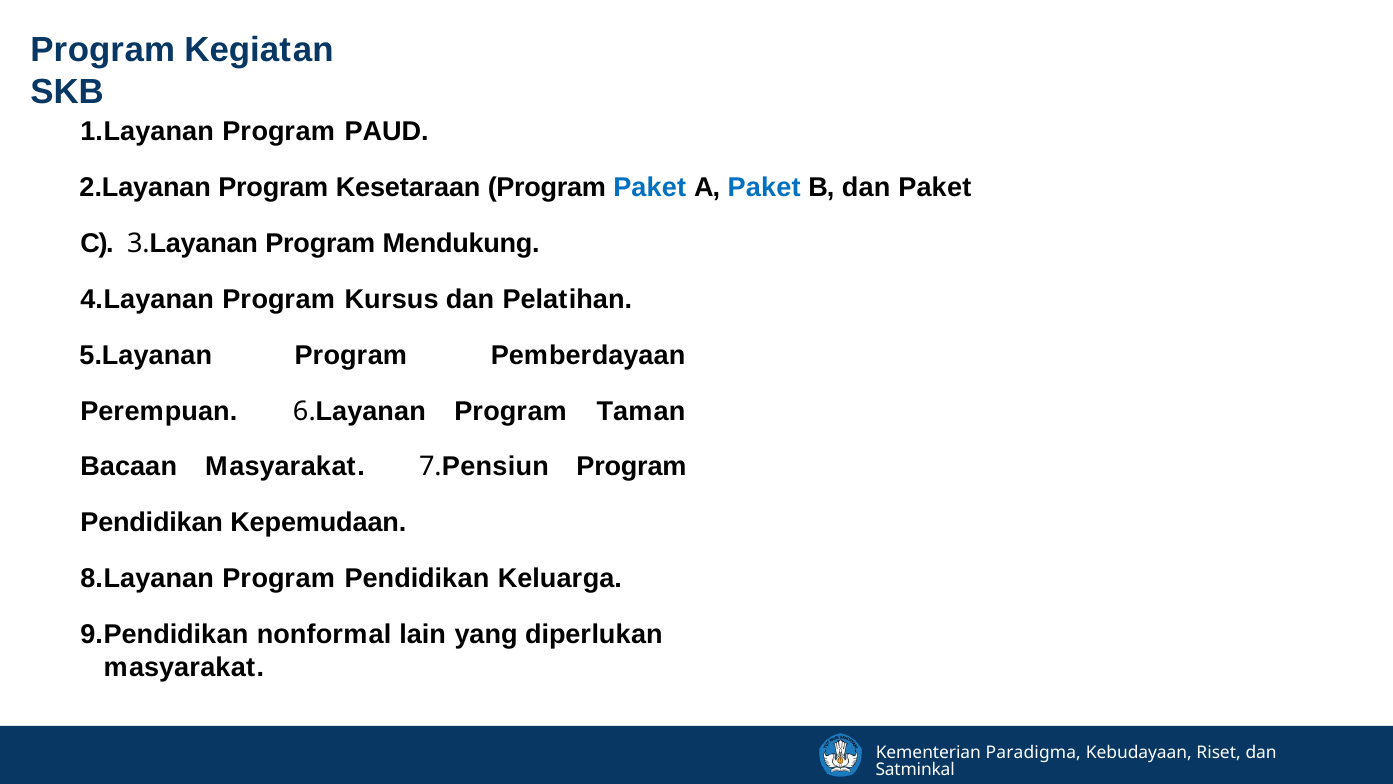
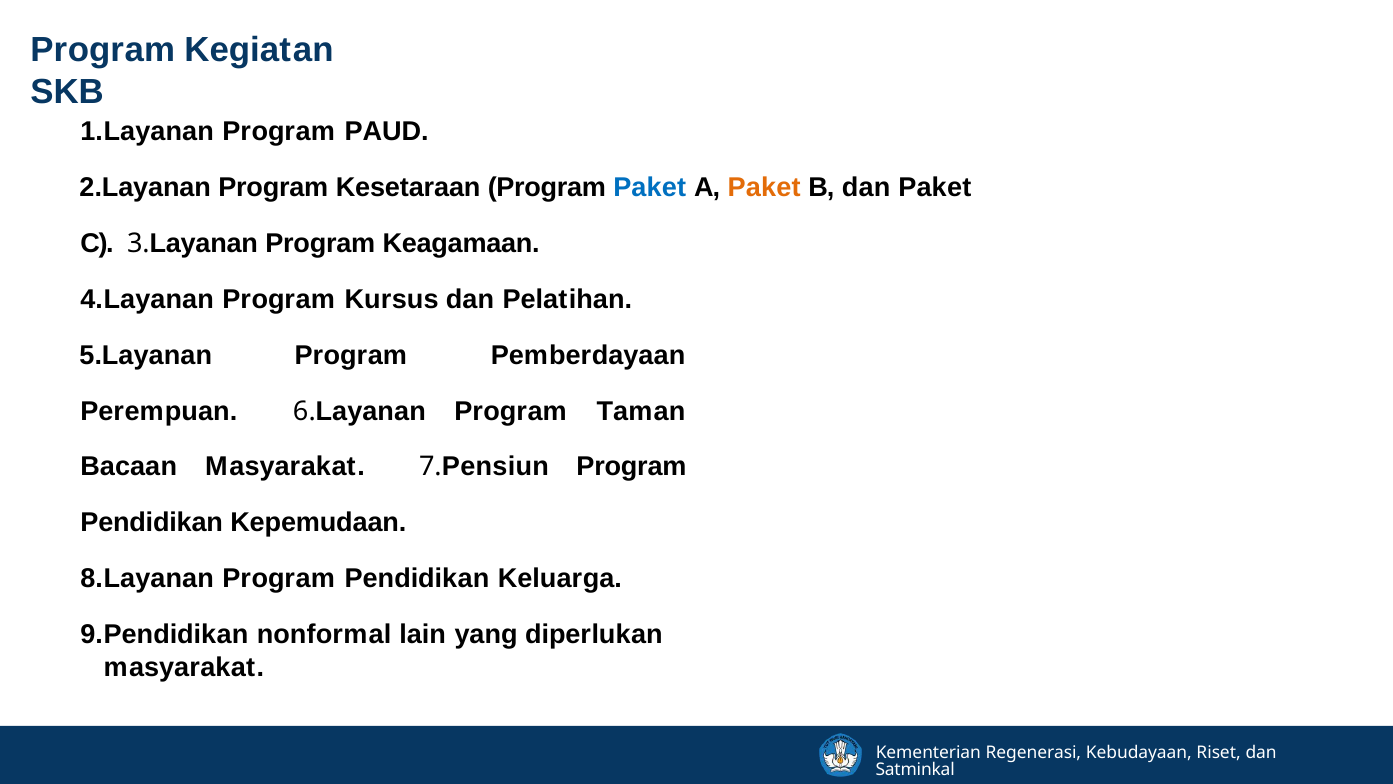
Paket at (764, 187) colour: blue -> orange
Mendukung: Mendukung -> Keagamaan
Paradigma: Paradigma -> Regenerasi
